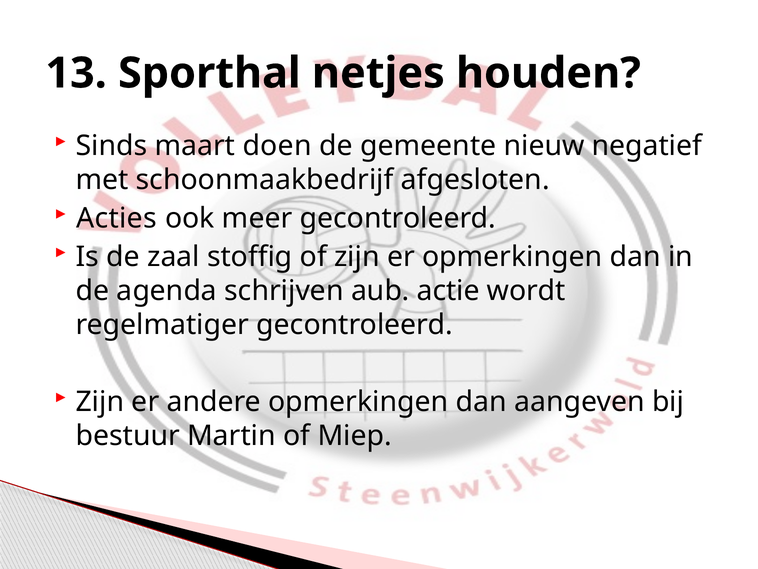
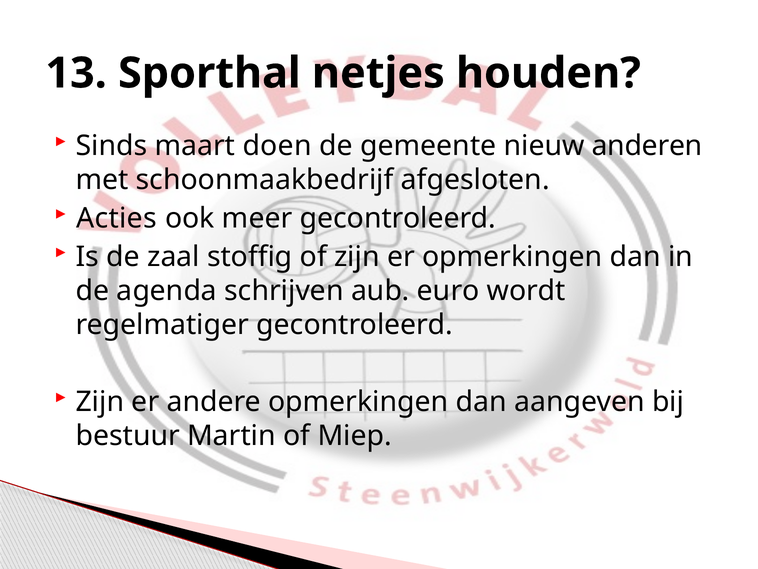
negatief: negatief -> anderen
actie: actie -> euro
